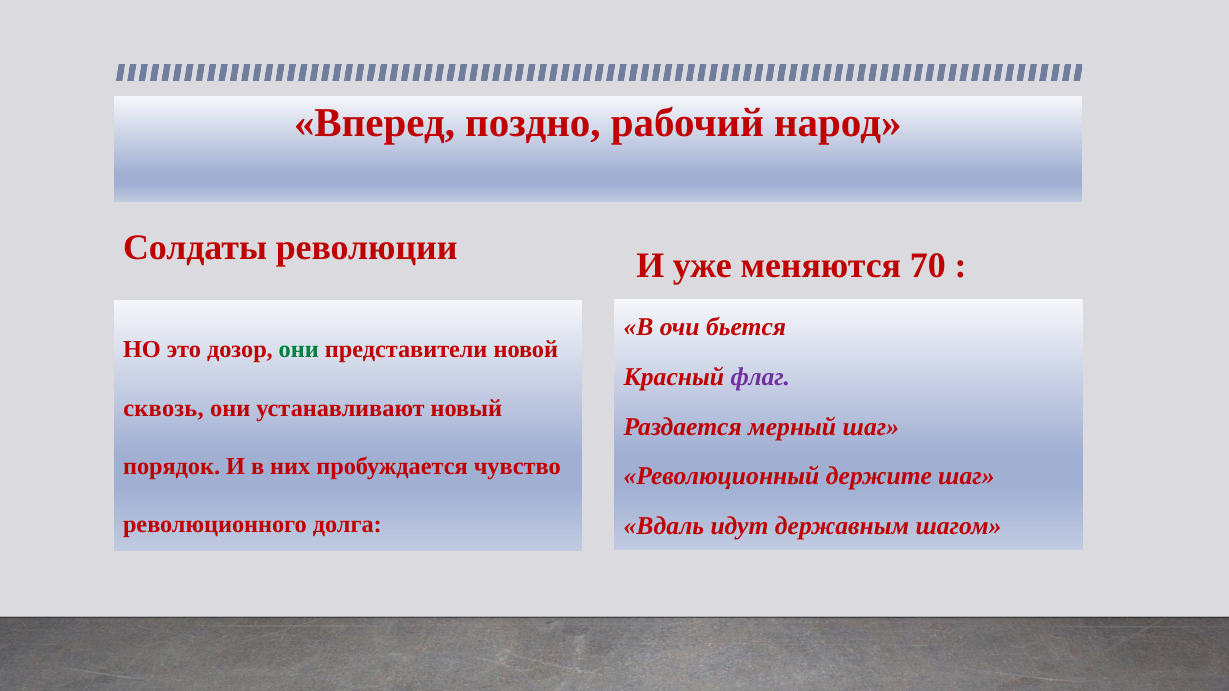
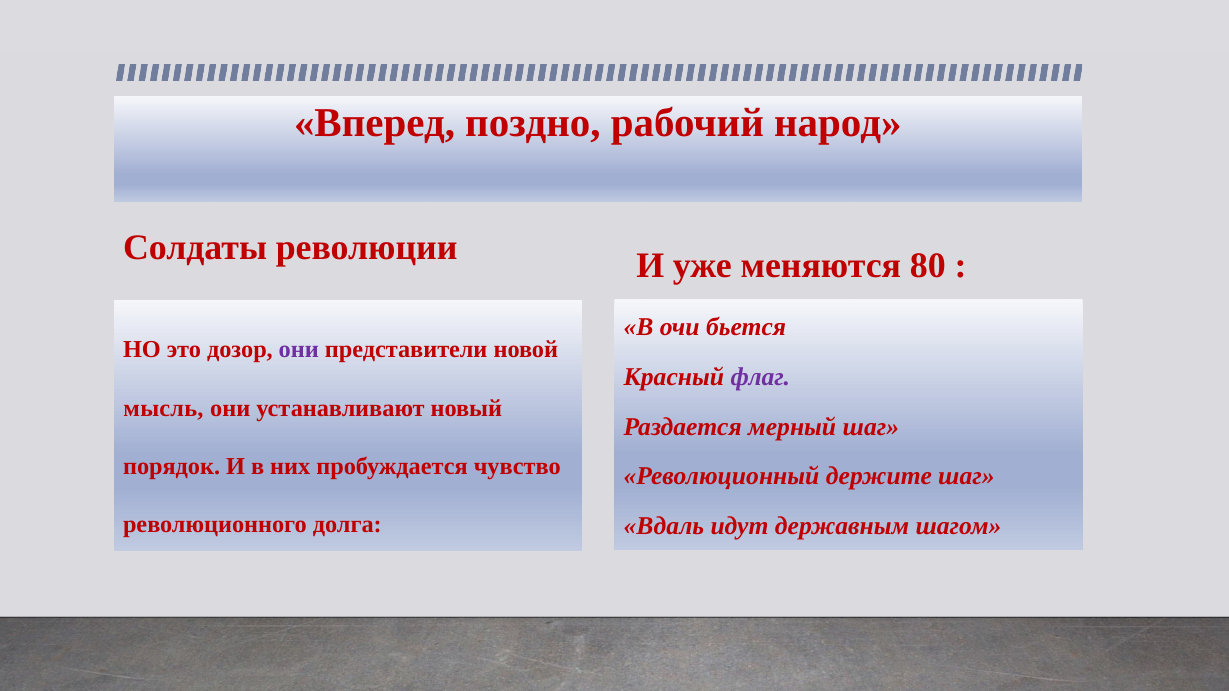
70: 70 -> 80
они at (299, 350) colour: green -> purple
сквозь: сквозь -> мысль
